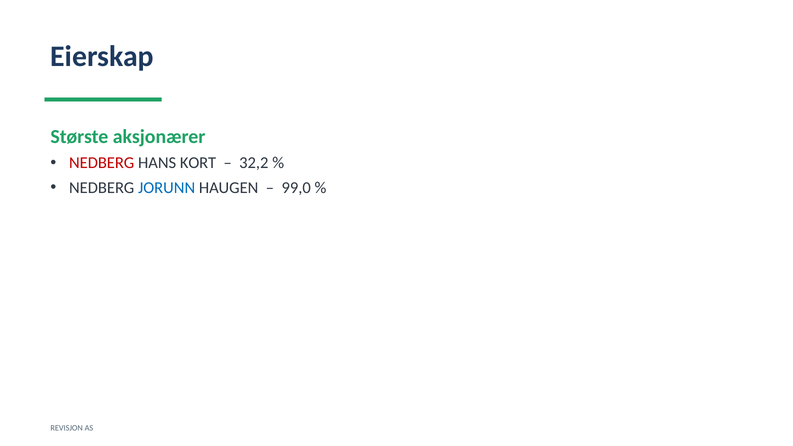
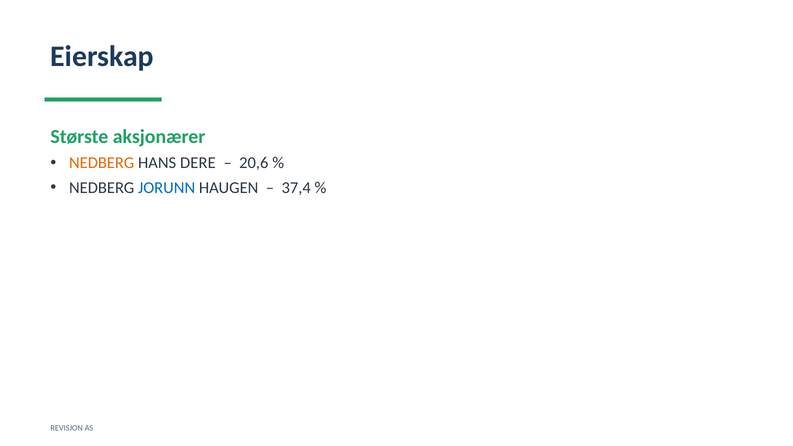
NEDBERG at (102, 163) colour: red -> orange
KORT: KORT -> DERE
32,2: 32,2 -> 20,6
99,0: 99,0 -> 37,4
